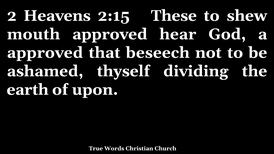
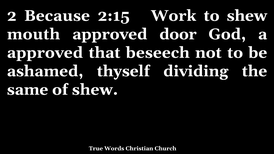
Heavens: Heavens -> Because
These: These -> Work
hear: hear -> door
earth: earth -> same
of upon: upon -> shew
